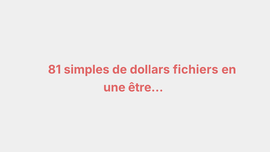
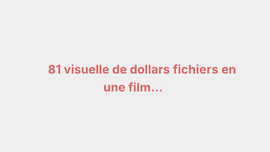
simples: simples -> visuelle
être…: être… -> film…
